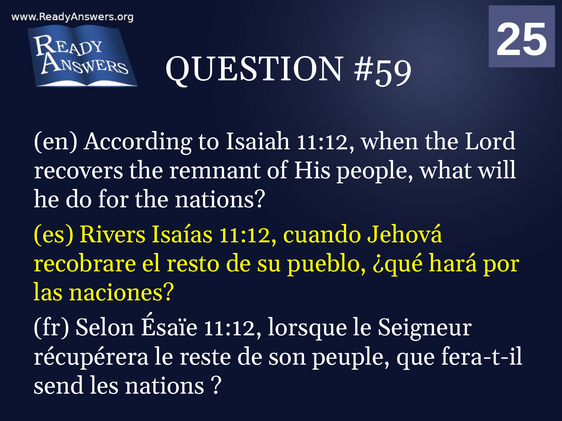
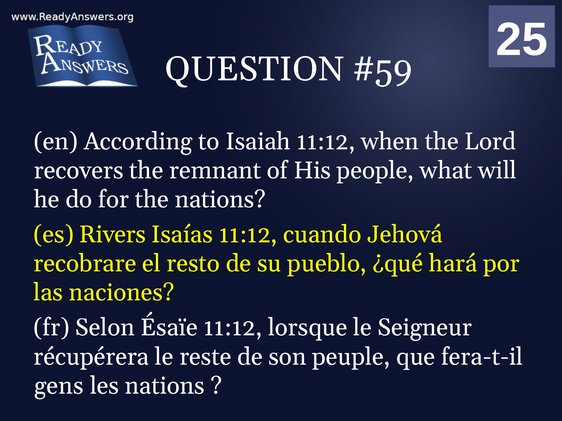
send: send -> gens
